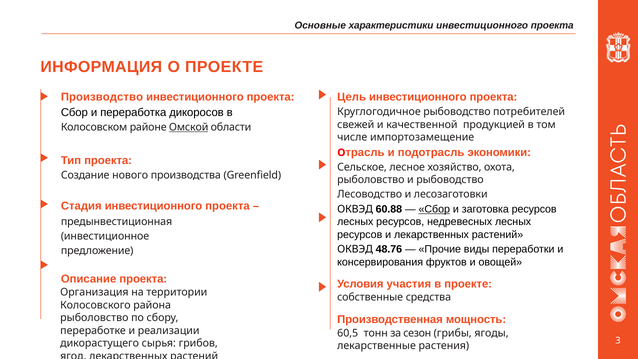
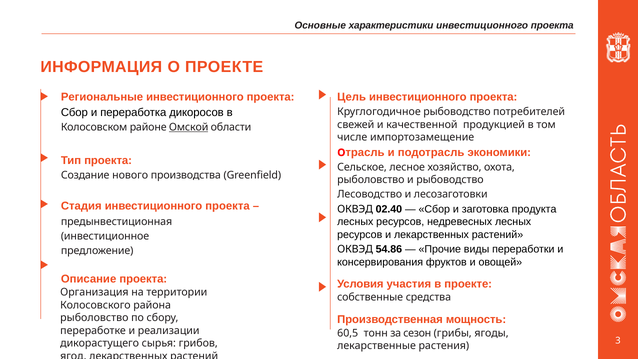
Производство: Производство -> Региональные
60.88: 60.88 -> 02.40
Сбор at (434, 209) underline: present -> none
заготовка ресурсов: ресурсов -> продукта
48.76: 48.76 -> 54.86
